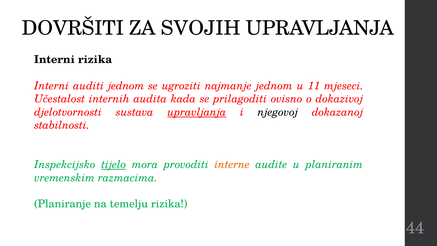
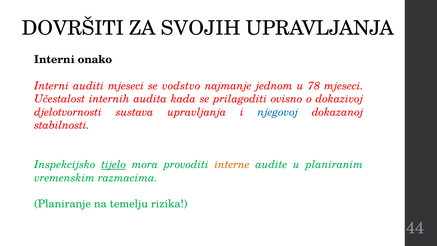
Interni rizika: rizika -> onako
auditi jednom: jednom -> mjeseci
ugroziti: ugroziti -> vodstvo
11: 11 -> 78
upravljanja at (197, 112) underline: present -> none
njegovoj colour: black -> blue
